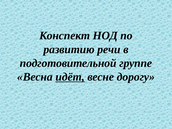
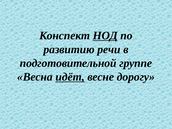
НОД underline: none -> present
